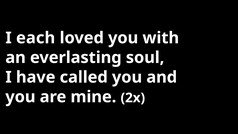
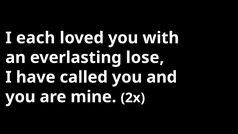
soul: soul -> lose
